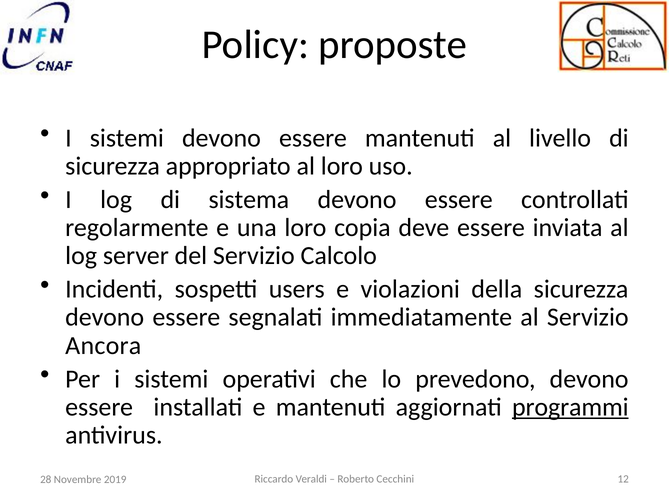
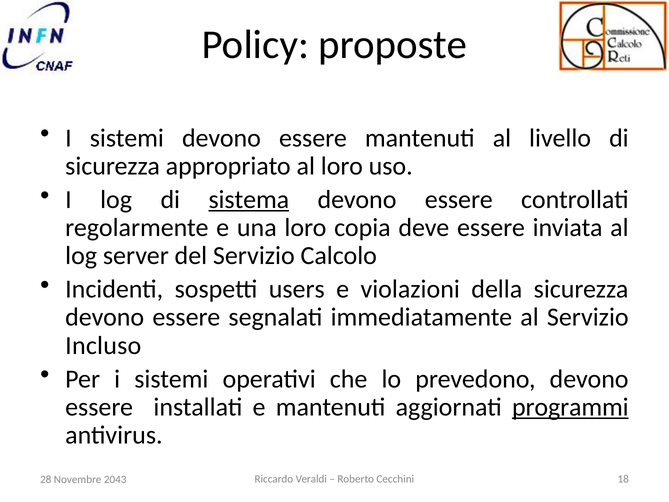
sistema underline: none -> present
Ancora: Ancora -> Incluso
12: 12 -> 18
2019: 2019 -> 2043
